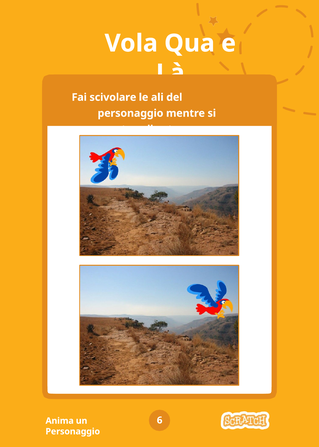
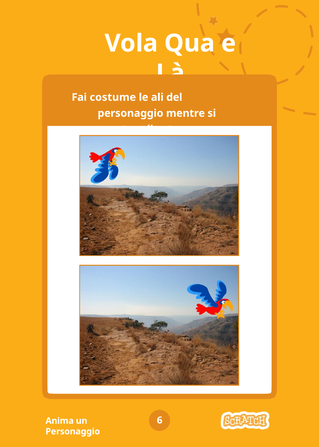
scivolare: scivolare -> costume
